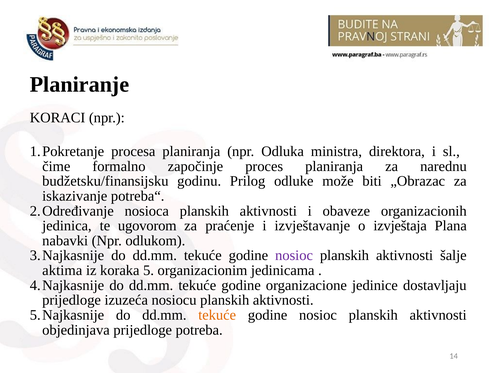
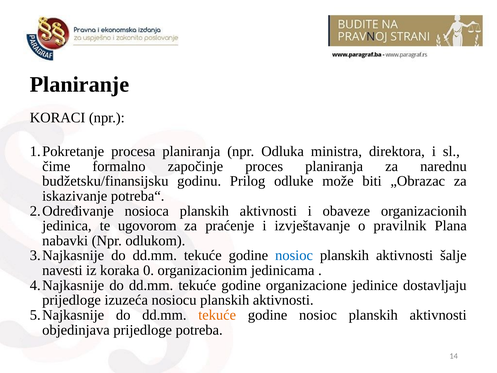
izvještaja: izvještaja -> pravilnik
nosioc at (294, 255) colour: purple -> blue
aktima: aktima -> navesti
5: 5 -> 0
